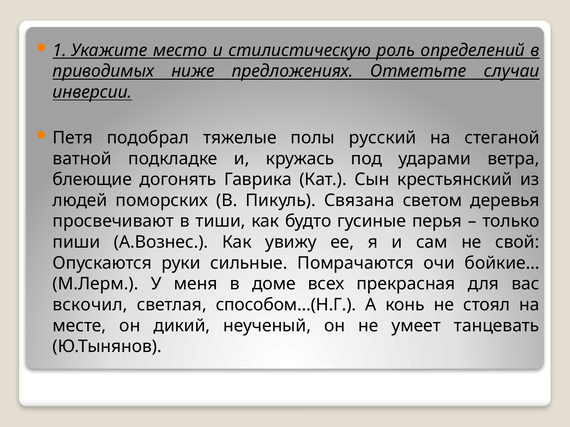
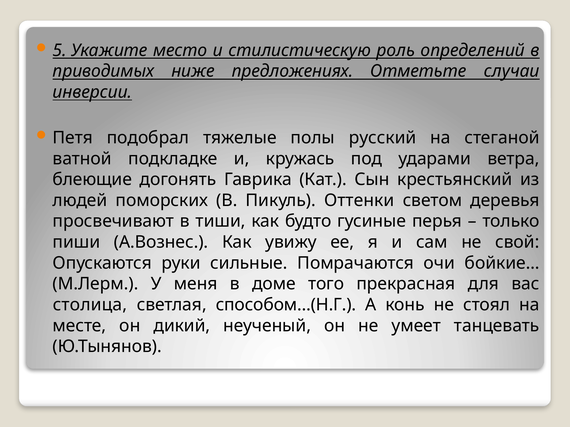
1: 1 -> 5
Связана: Связана -> Оттенки
всех: всех -> того
вскочил: вскочил -> столица
